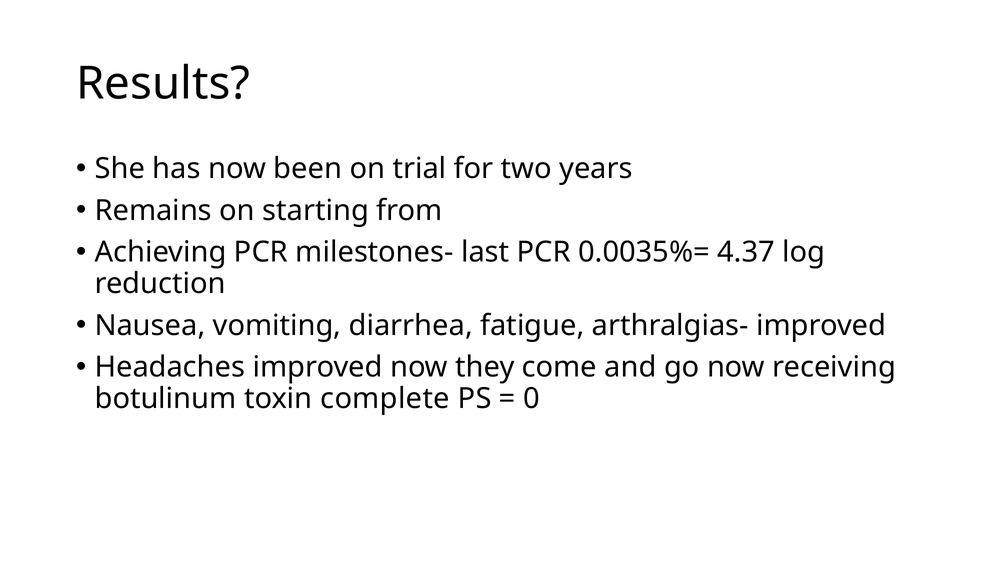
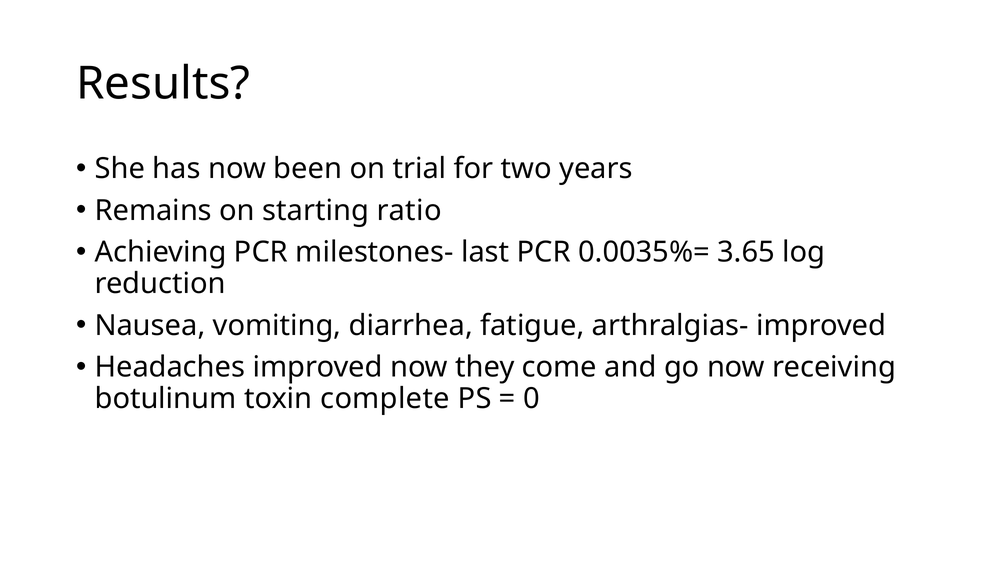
from: from -> ratio
4.37: 4.37 -> 3.65
